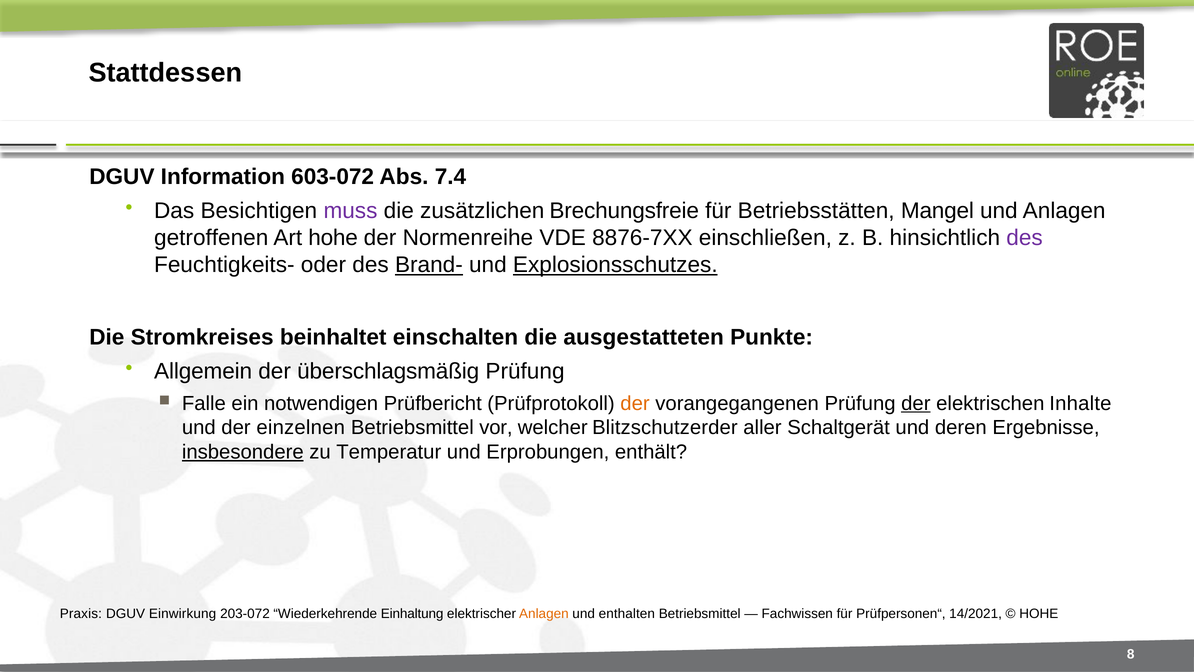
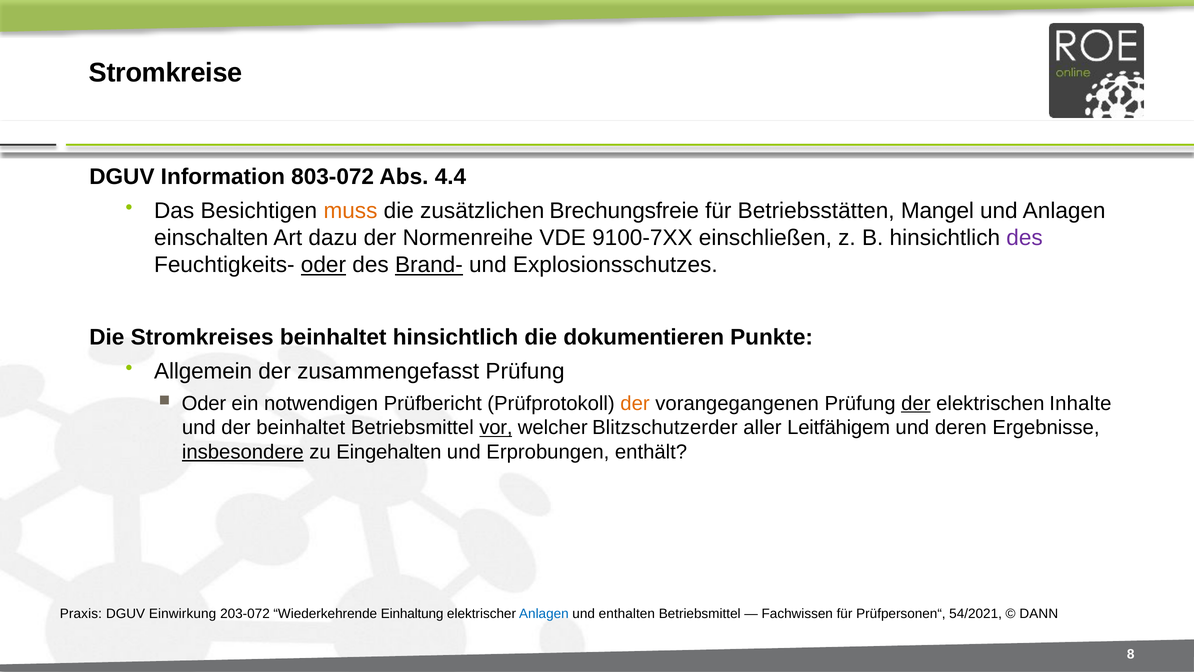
Stattdessen: Stattdessen -> Stromkreise
603-072: 603-072 -> 803-072
7.4: 7.4 -> 4.4
muss colour: purple -> orange
getroffenen: getroffenen -> einschalten
Art hohe: hohe -> dazu
8876-7XX: 8876-7XX -> 9100-7XX
oder at (323, 265) underline: none -> present
Explosionsschutzes underline: present -> none
beinhaltet einschalten: einschalten -> hinsichtlich
ausgestatteten: ausgestatteten -> dokumentieren
überschlagsmäßig: überschlagsmäßig -> zusammengefasst
Falle at (204, 403): Falle -> Oder
der einzelnen: einzelnen -> beinhaltet
vor underline: none -> present
Schaltgerät: Schaltgerät -> Leitfähigem
Temperatur: Temperatur -> Eingehalten
Anlagen at (544, 613) colour: orange -> blue
14/2021: 14/2021 -> 54/2021
HOHE at (1039, 613): HOHE -> DANN
